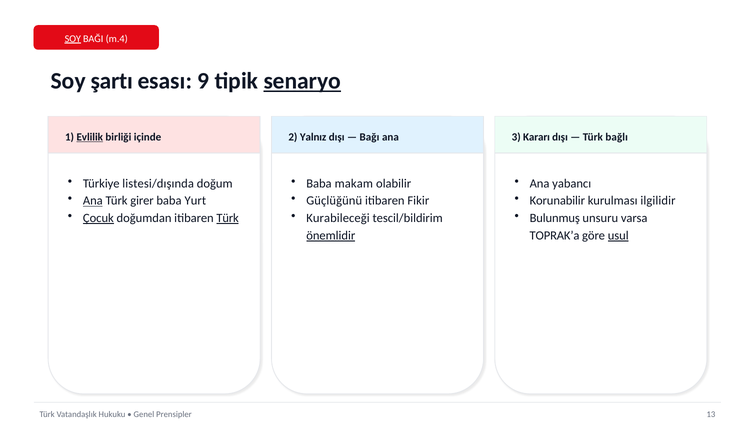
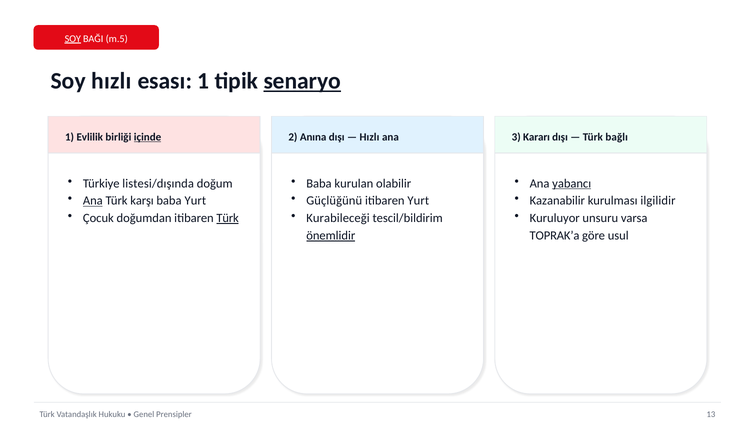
m.4: m.4 -> m.5
Soy şartı: şartı -> hızlı
esası 9: 9 -> 1
Evlilik underline: present -> none
içinde underline: none -> present
Yalnız: Yalnız -> Anına
Bağı at (369, 137): Bağı -> Hızlı
makam: makam -> kurulan
yabancı underline: none -> present
girer: girer -> karşı
itibaren Fikir: Fikir -> Yurt
Korunabilir: Korunabilir -> Kazanabilir
Çocuk underline: present -> none
Bulunmuş: Bulunmuş -> Kuruluyor
usul underline: present -> none
